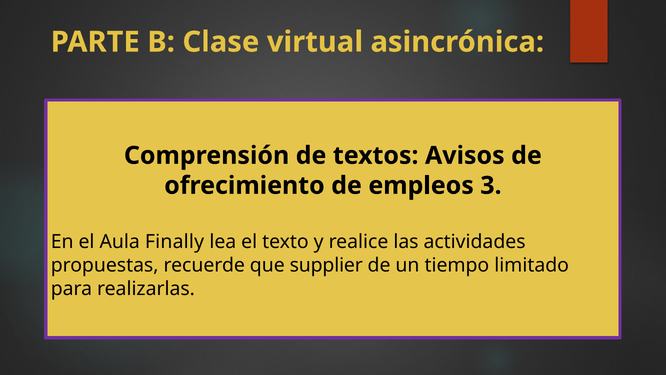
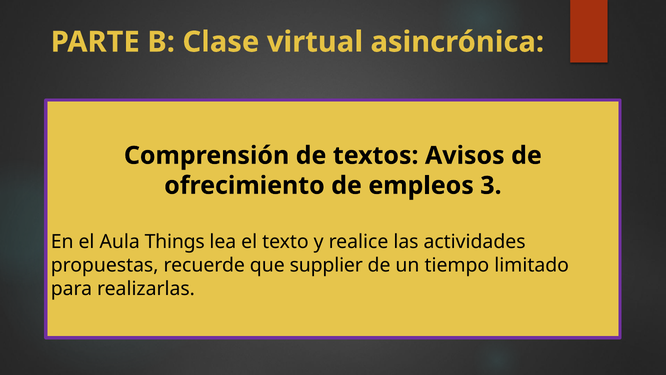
Finally: Finally -> Things
